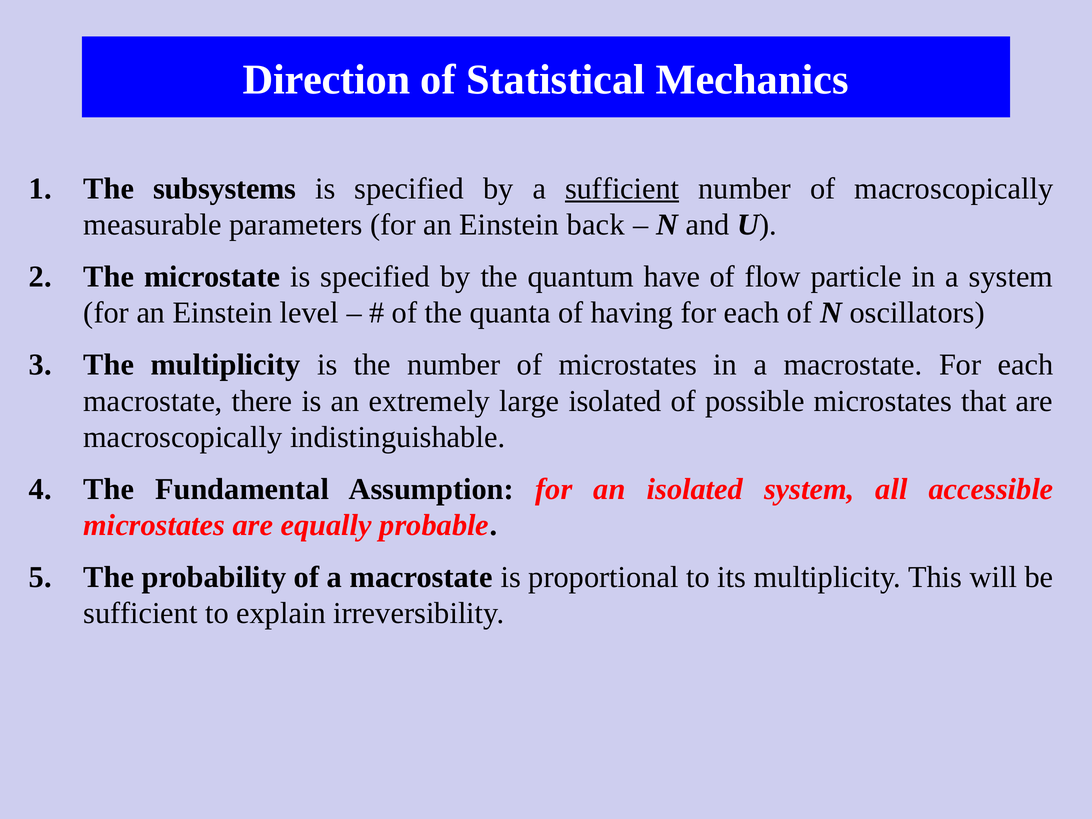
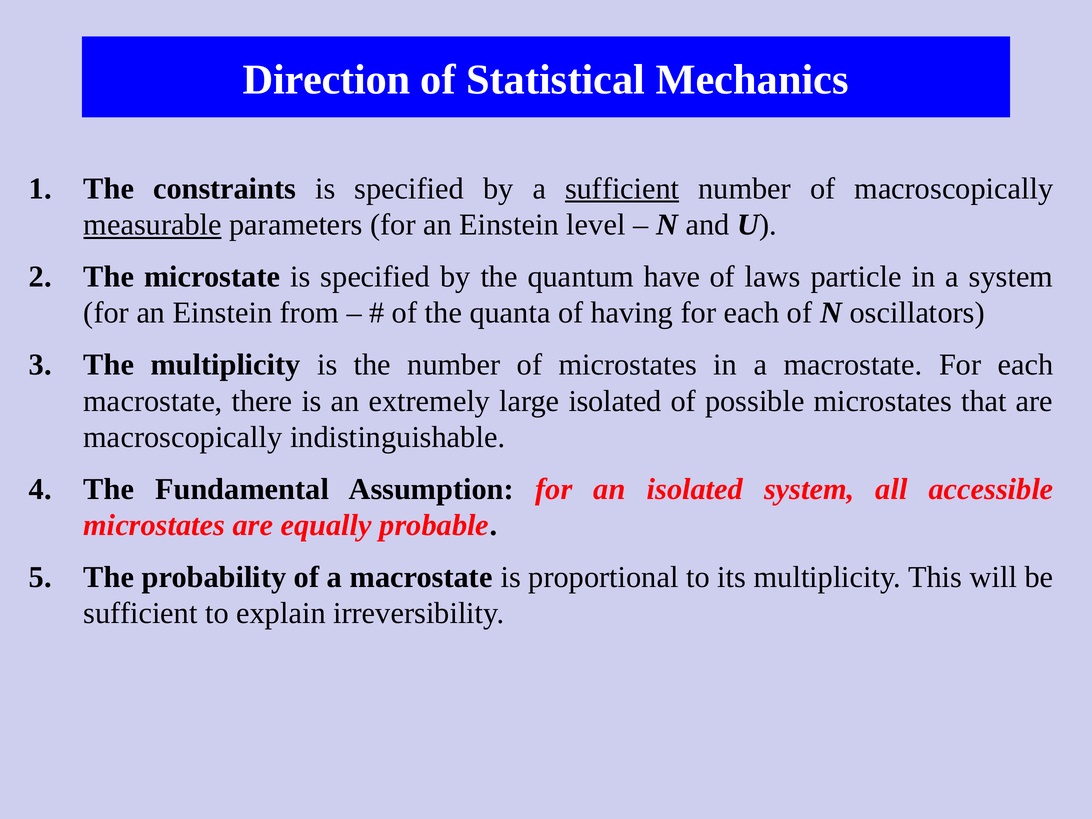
subsystems: subsystems -> constraints
measurable underline: none -> present
back: back -> level
flow: flow -> laws
level: level -> from
